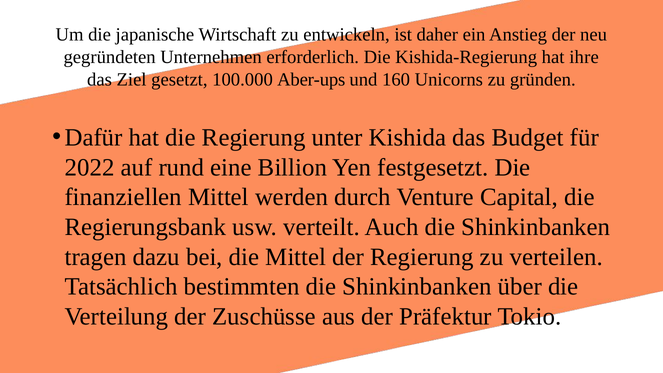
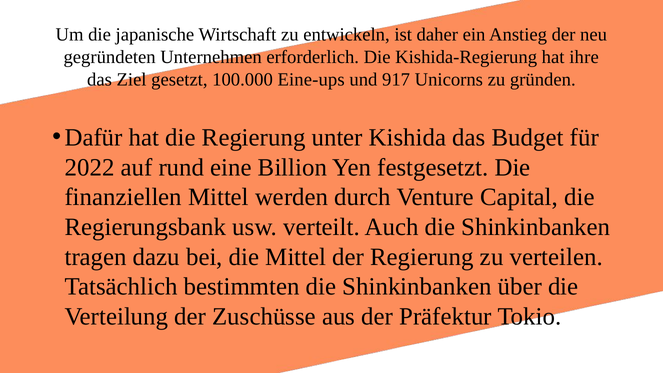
Aber-ups: Aber-ups -> Eine-ups
160: 160 -> 917
